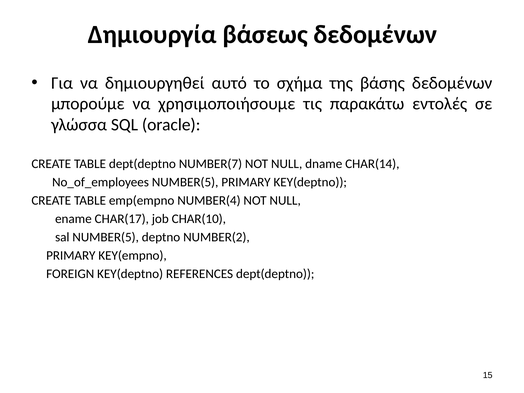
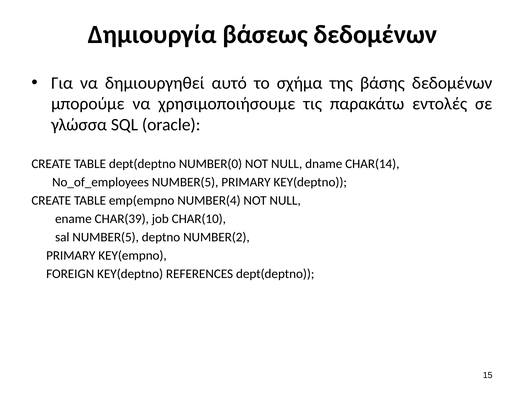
NUMBER(7: NUMBER(7 -> NUMBER(0
CHAR(17: CHAR(17 -> CHAR(39
